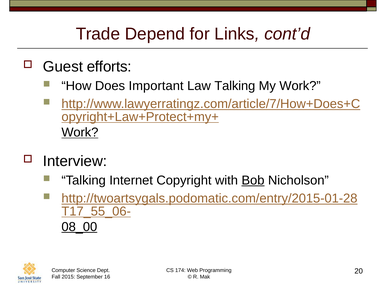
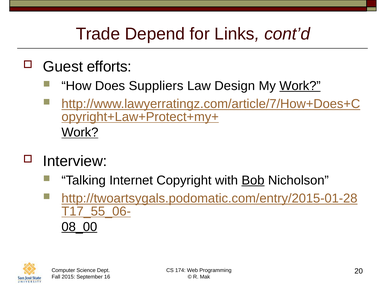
Important: Important -> Suppliers
Law Talking: Talking -> Design
Work at (300, 86) underline: none -> present
